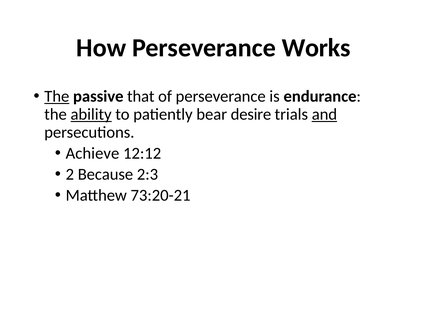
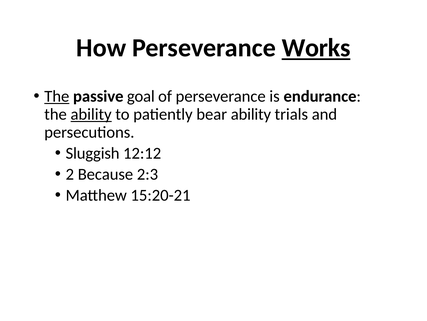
Works underline: none -> present
that: that -> goal
bear desire: desire -> ability
and underline: present -> none
Achieve: Achieve -> Sluggish
73:20-21: 73:20-21 -> 15:20-21
